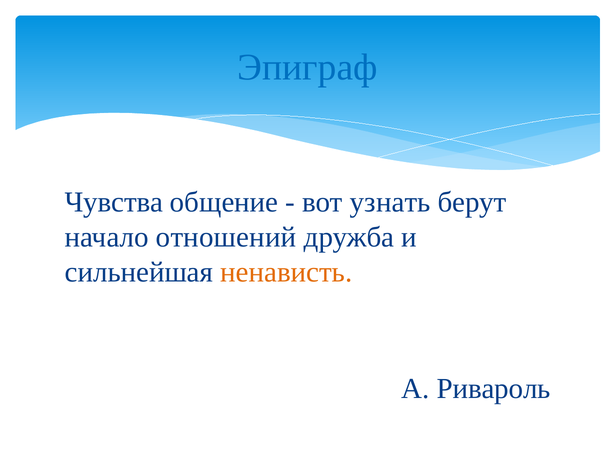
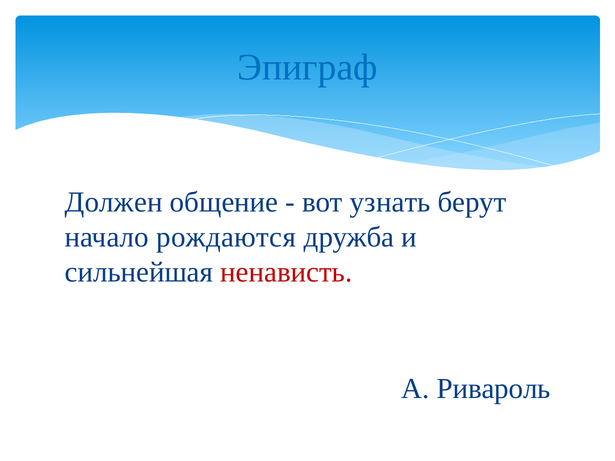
Чувства: Чувства -> Должен
отношений: отношений -> рождаются
ненависть colour: orange -> red
